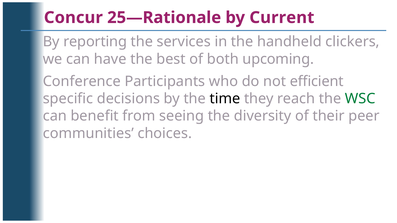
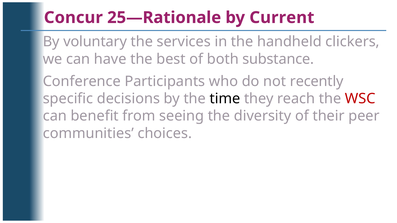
reporting: reporting -> voluntary
upcoming: upcoming -> substance
efficient: efficient -> recently
WSC colour: green -> red
